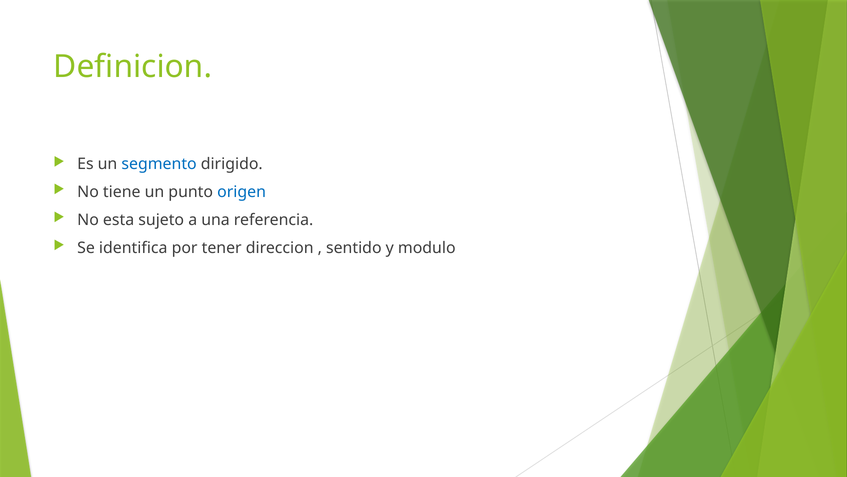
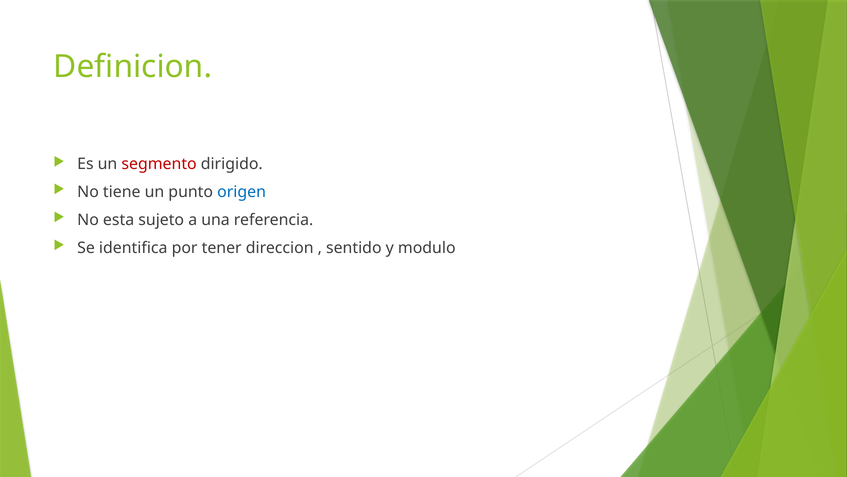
segmento colour: blue -> red
